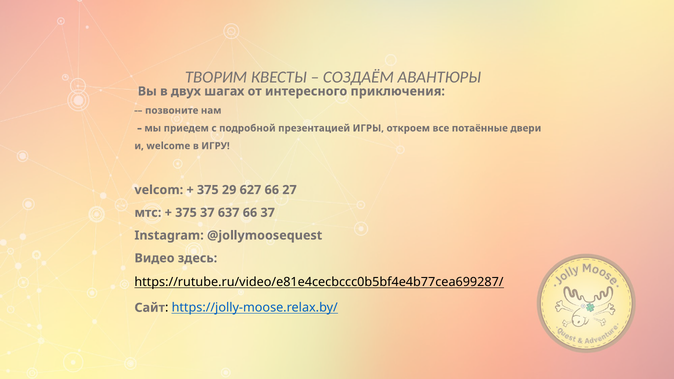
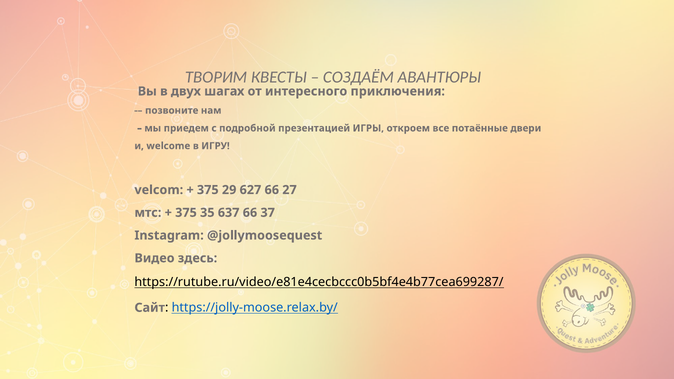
375 37: 37 -> 35
